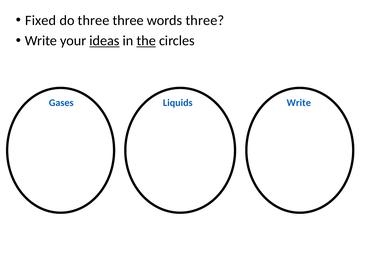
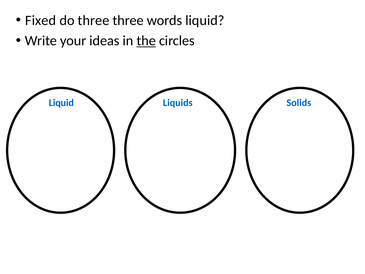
words three: three -> liquid
ideas underline: present -> none
Gases at (61, 103): Gases -> Liquid
Liquids Write: Write -> Solids
